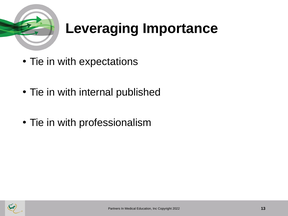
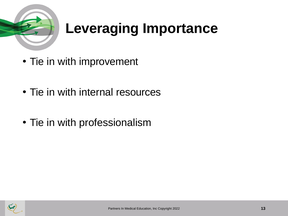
expectations: expectations -> improvement
published: published -> resources
